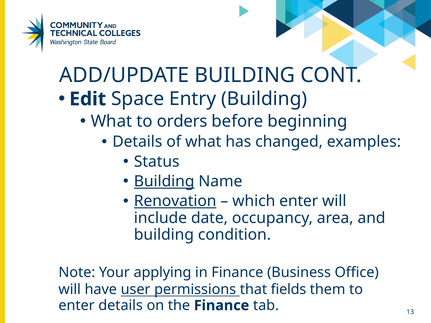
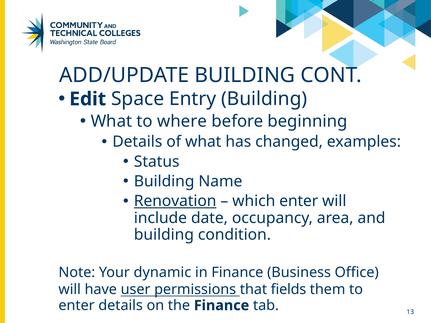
orders: orders -> where
Building at (164, 182) underline: present -> none
applying: applying -> dynamic
